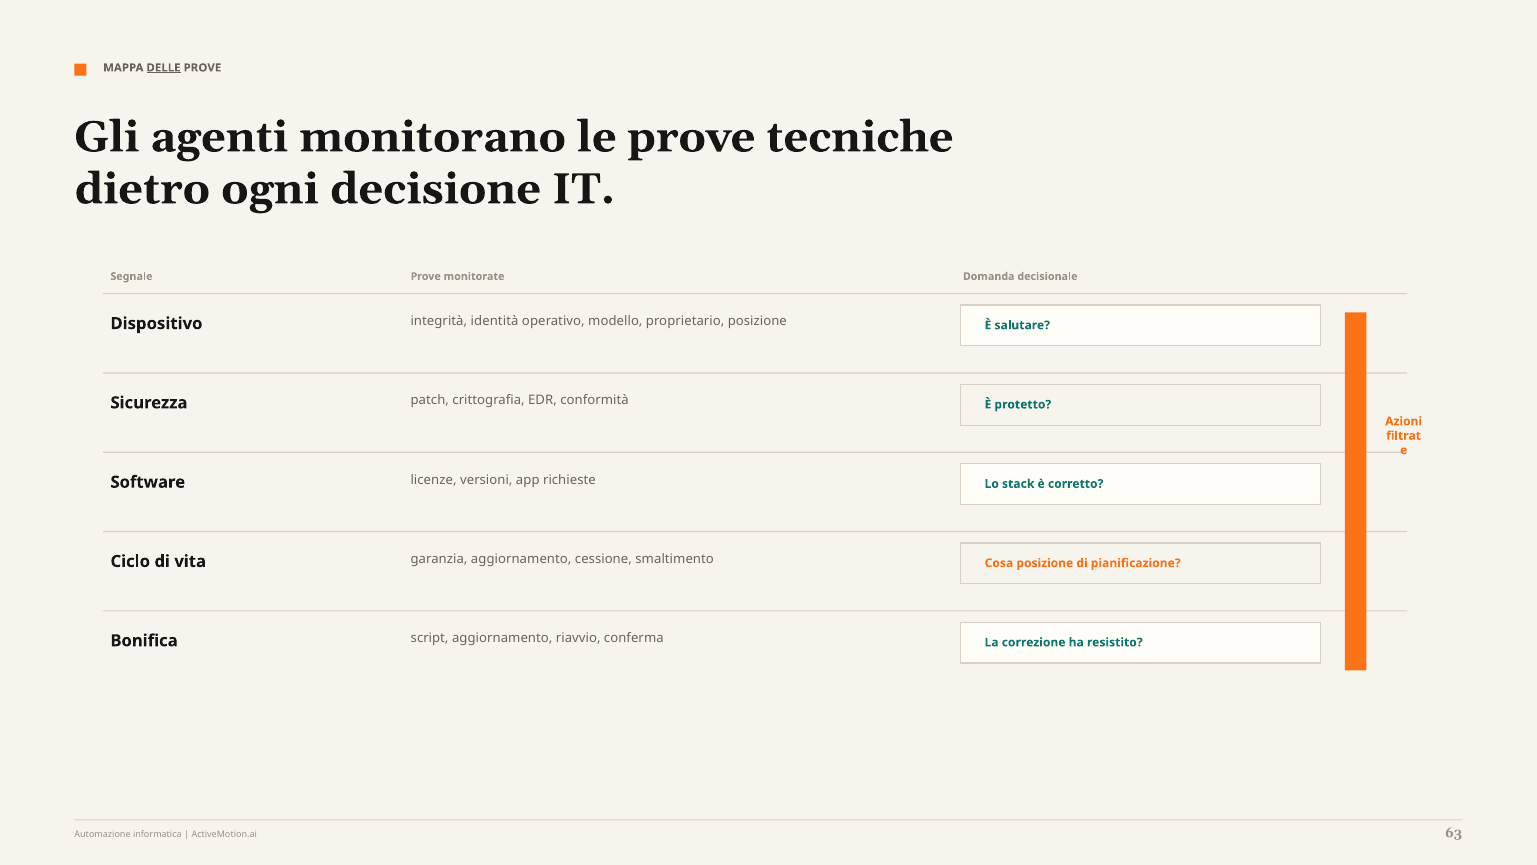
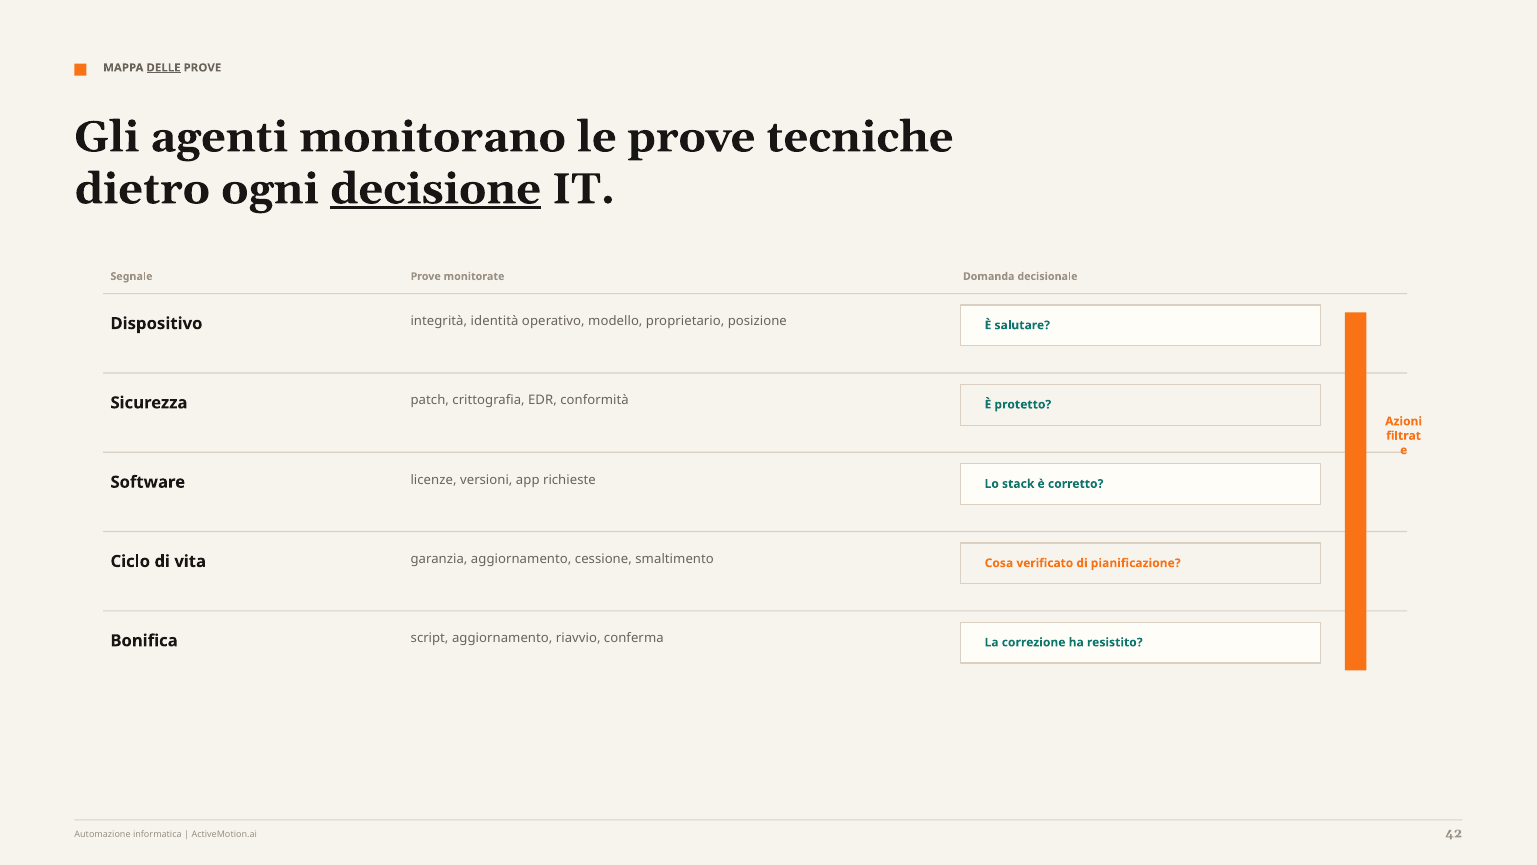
decisione underline: none -> present
Cosa posizione: posizione -> verificato
63: 63 -> 42
